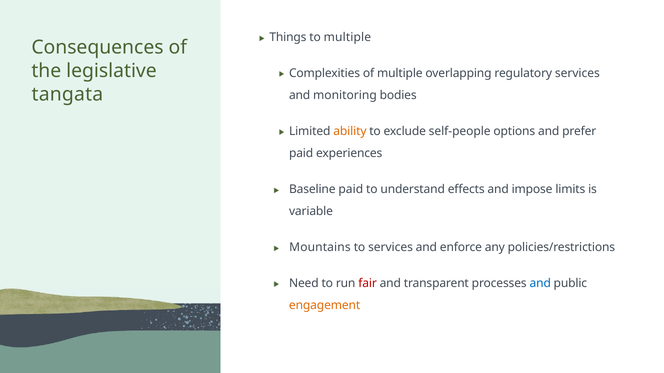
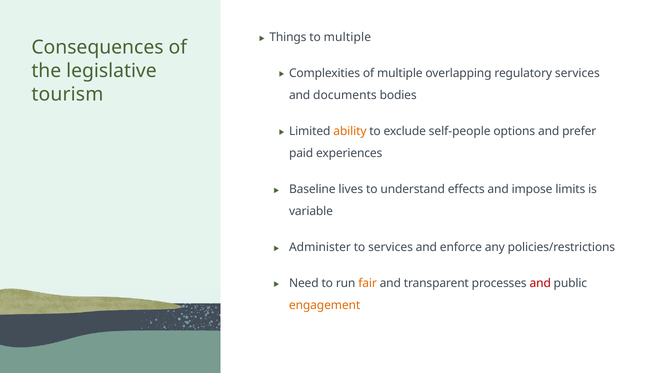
tangata: tangata -> tourism
monitoring: monitoring -> documents
Baseline paid: paid -> lives
Mountains: Mountains -> Administer
fair colour: red -> orange
and at (540, 284) colour: blue -> red
